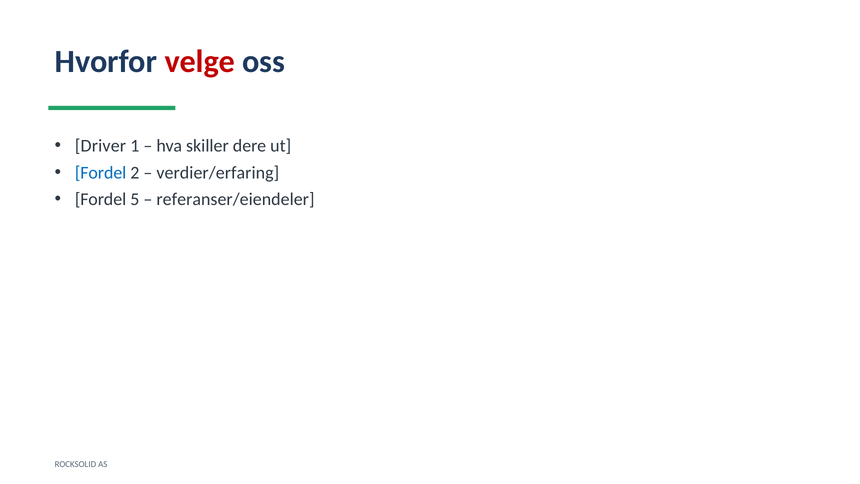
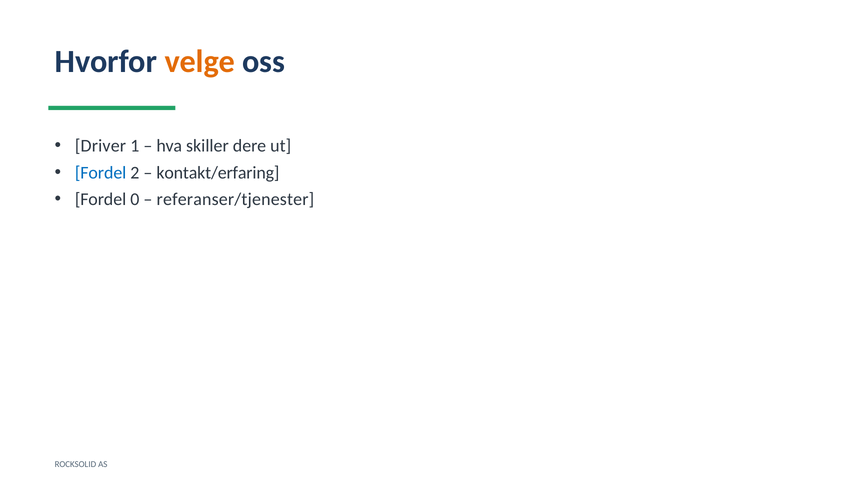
velge colour: red -> orange
verdier/erfaring: verdier/erfaring -> kontakt/erfaring
5: 5 -> 0
referanser/eiendeler: referanser/eiendeler -> referanser/tjenester
